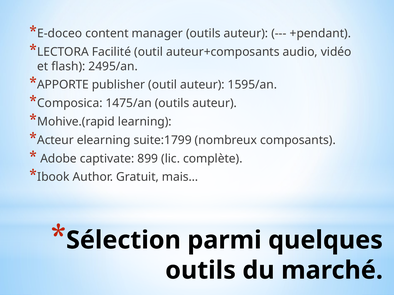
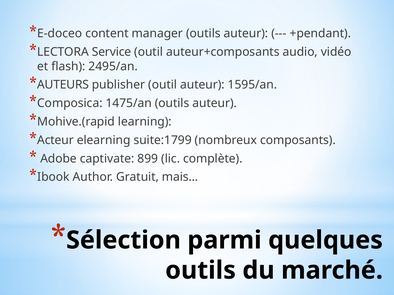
Facilité: Facilité -> Service
APPORTE: APPORTE -> AUTEURS
